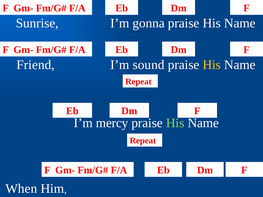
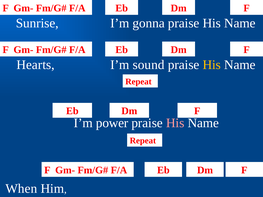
Friend: Friend -> Hearts
mercy: mercy -> power
His at (175, 123) colour: light green -> pink
